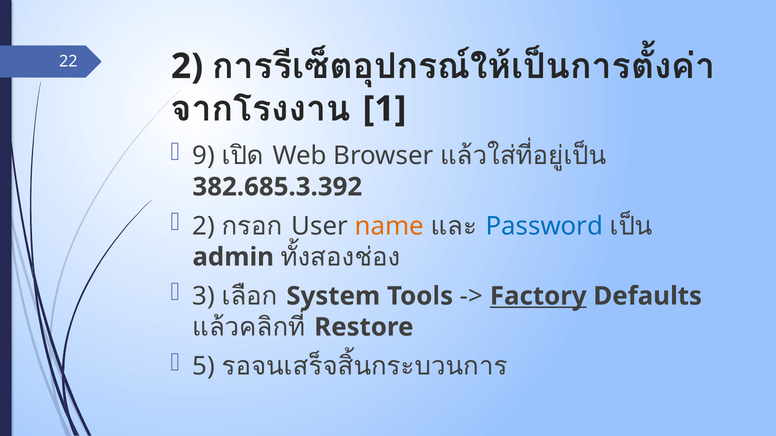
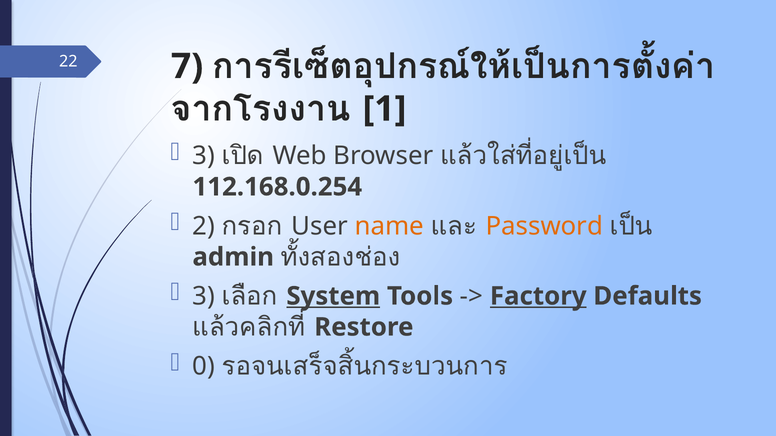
22 2: 2 -> 7
9 at (204, 156): 9 -> 3
382.685.3.392: 382.685.3.392 -> 112.168.0.254
Password colour: blue -> orange
System underline: none -> present
5: 5 -> 0
